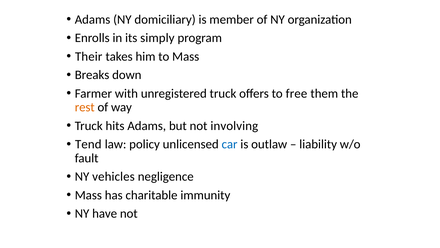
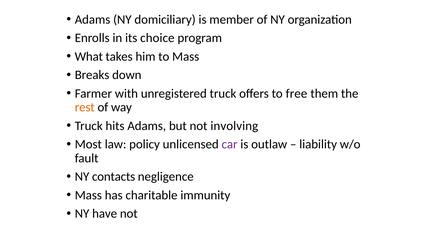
simply: simply -> choice
Their: Their -> What
Tend: Tend -> Most
car colour: blue -> purple
vehicles: vehicles -> contacts
